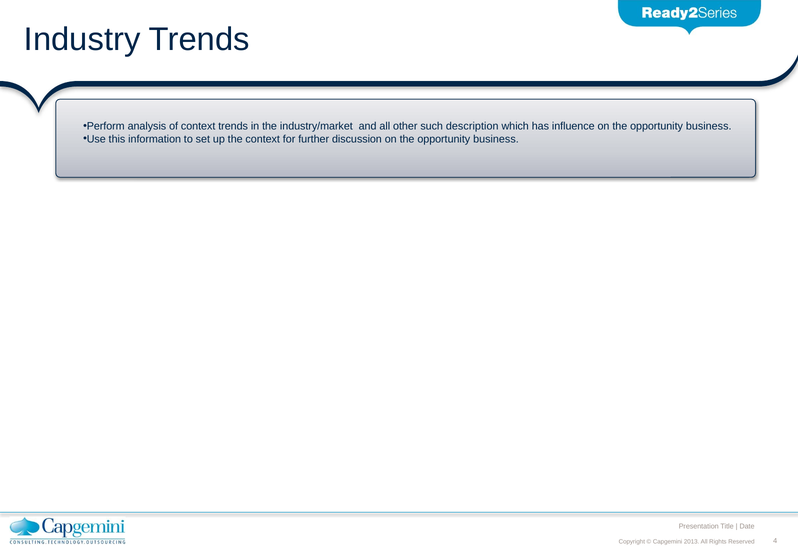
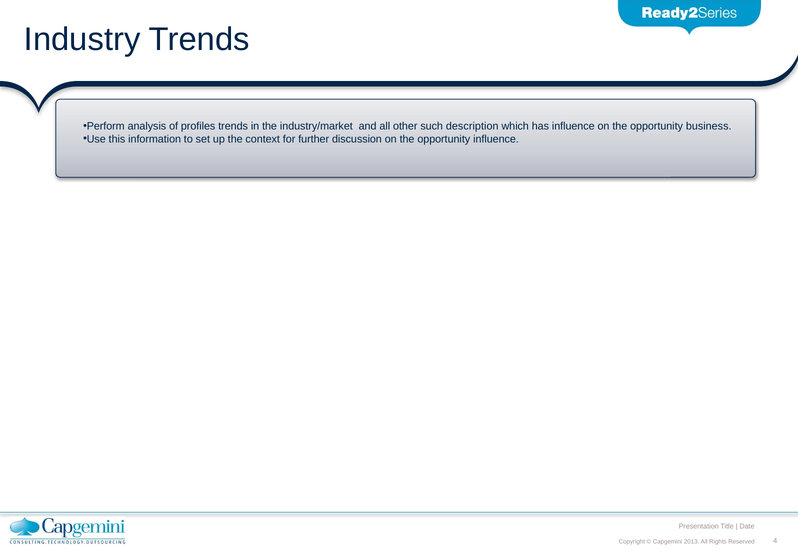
of context: context -> profiles
business at (496, 139): business -> influence
